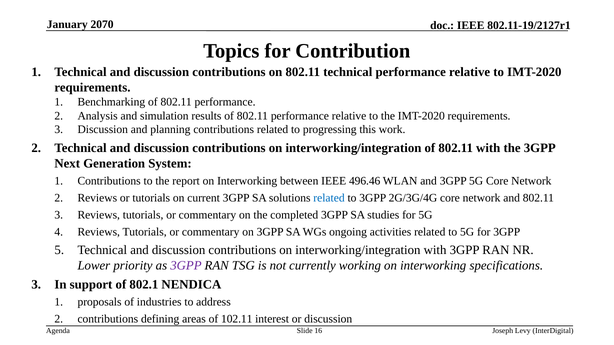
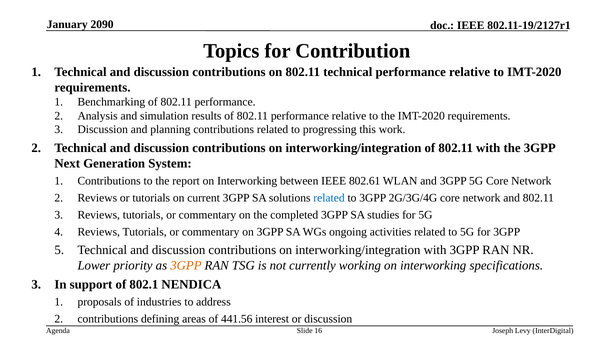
2070: 2070 -> 2090
496.46: 496.46 -> 802.61
3GPP at (186, 266) colour: purple -> orange
102.11: 102.11 -> 441.56
